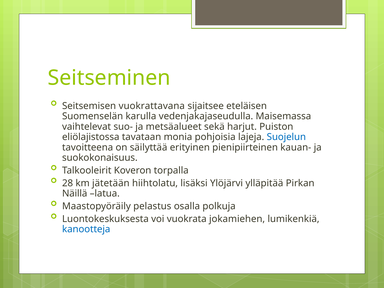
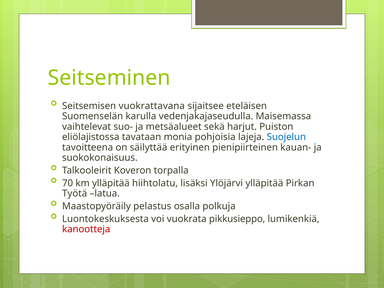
28: 28 -> 70
km jätetään: jätetään -> ylläpitää
Näillä: Näillä -> Työtä
jokamiehen: jokamiehen -> pikkusieppo
kanootteja colour: blue -> red
